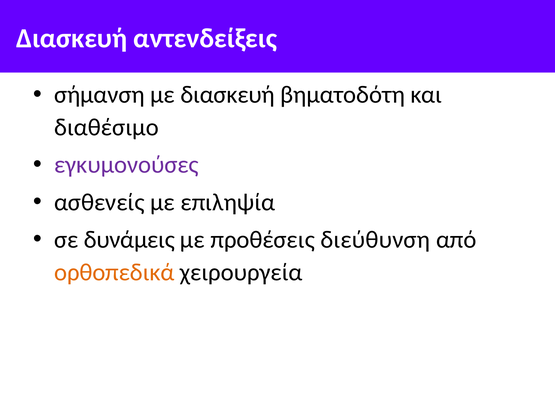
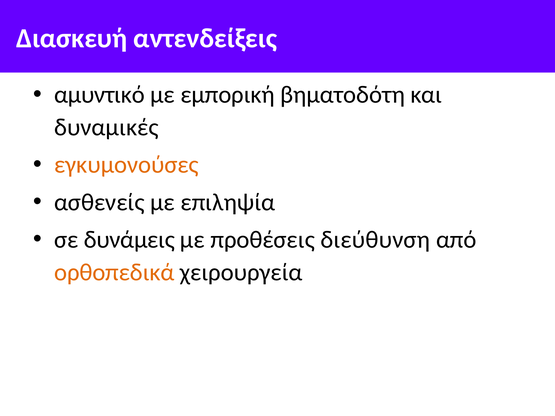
σήμανση: σήμανση -> αμυντικό
με διασκευή: διασκευή -> εμπορική
διαθέσιμο: διαθέσιμο -> δυναμικές
εγκυμονούσες colour: purple -> orange
